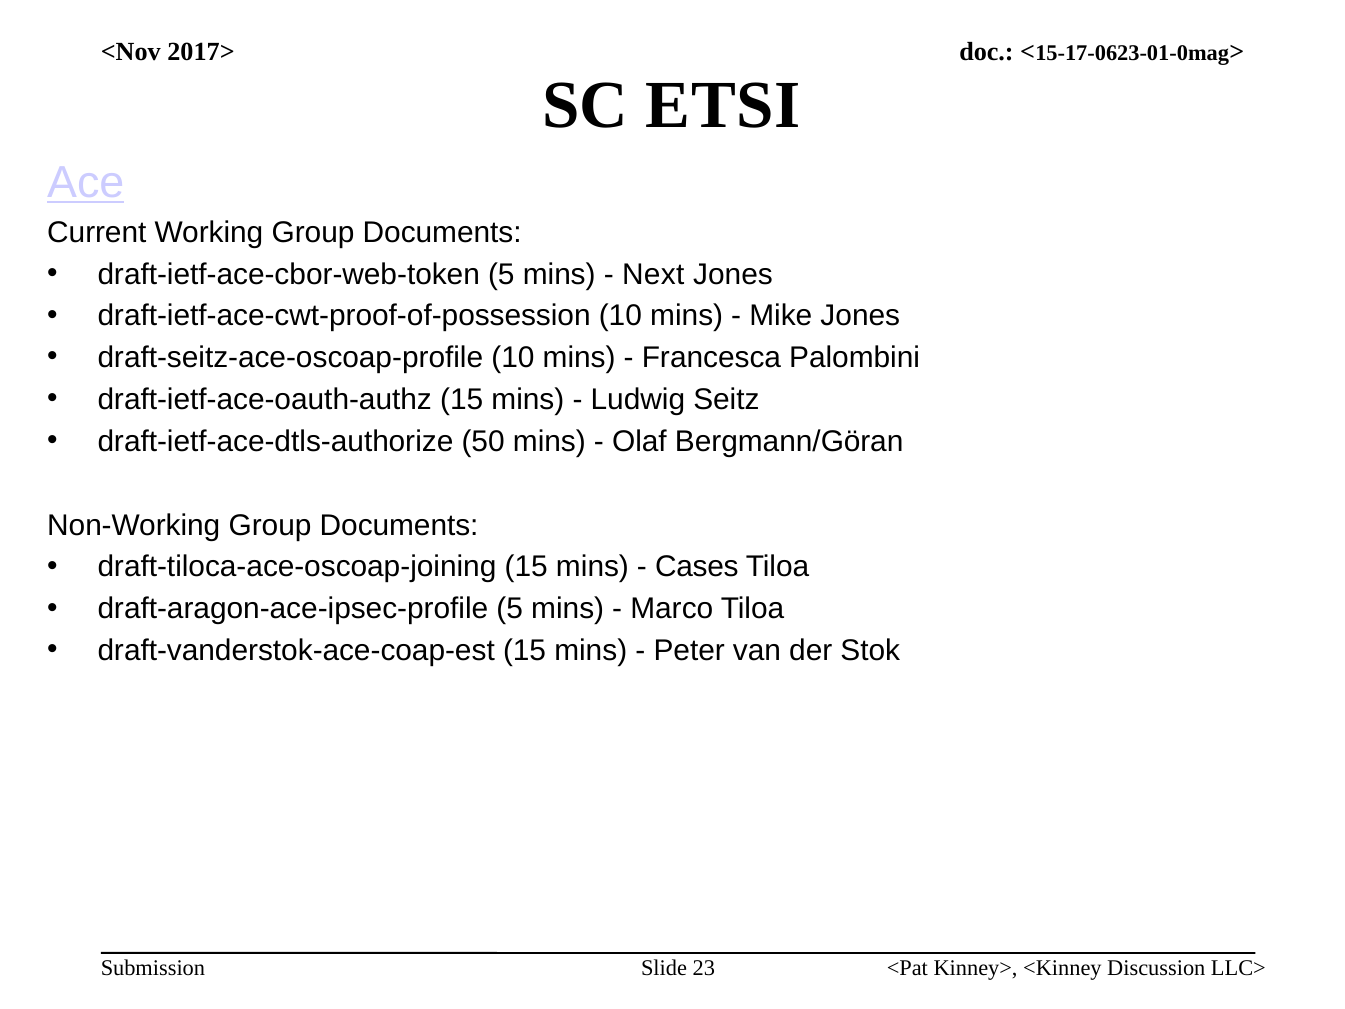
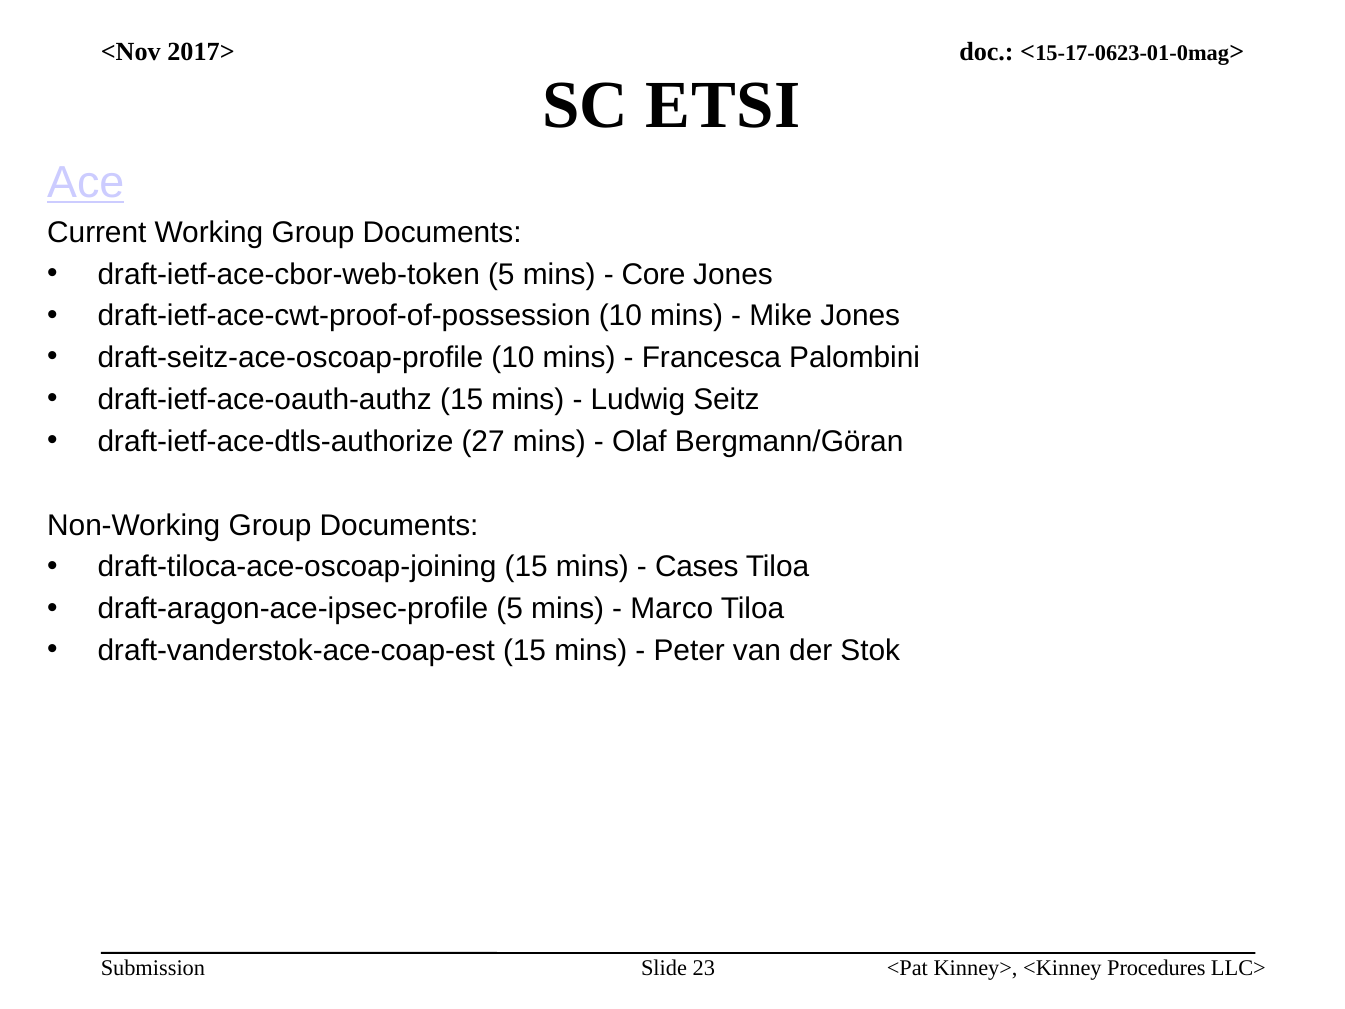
Next: Next -> Core
50: 50 -> 27
Discussion: Discussion -> Procedures
